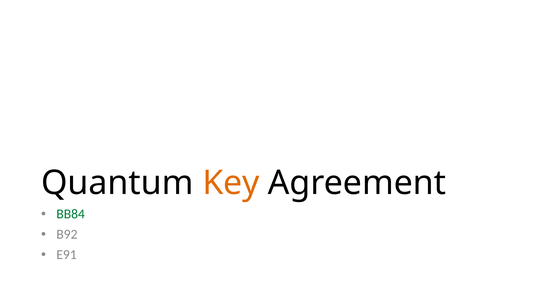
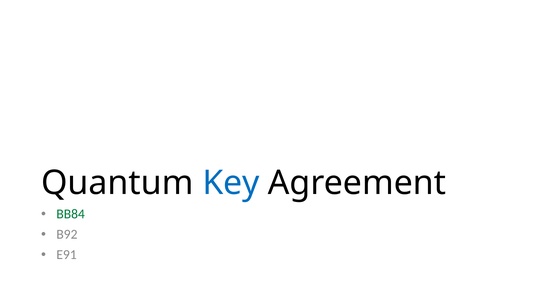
Key colour: orange -> blue
